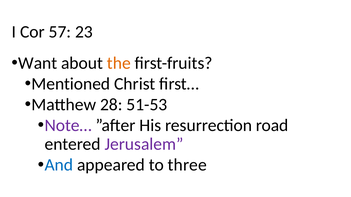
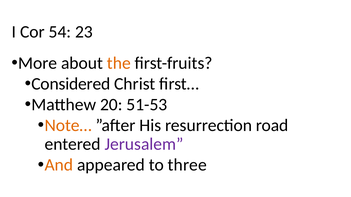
57: 57 -> 54
Want: Want -> More
Mentioned: Mentioned -> Considered
28: 28 -> 20
Note… colour: purple -> orange
And colour: blue -> orange
